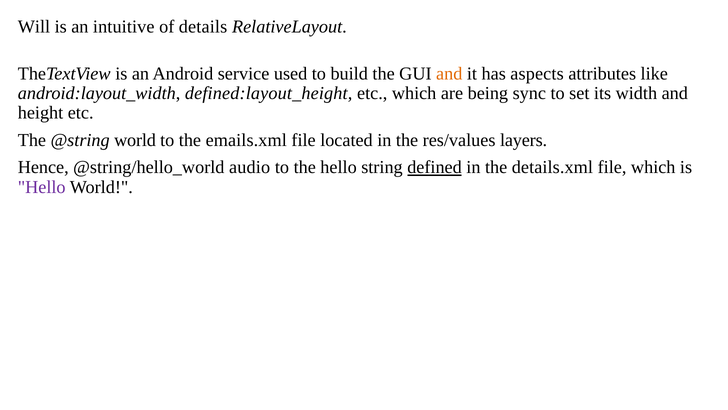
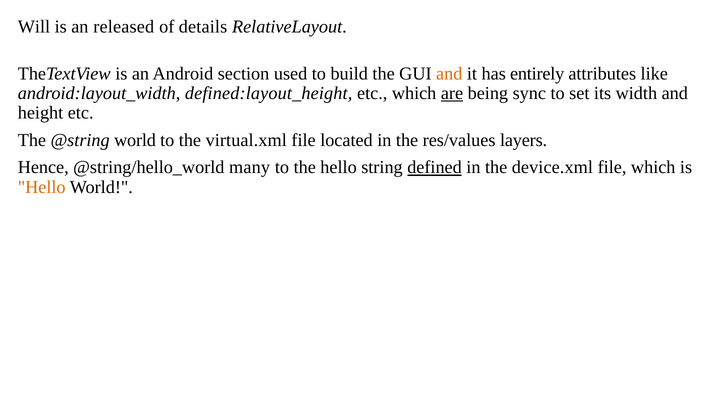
intuitive: intuitive -> released
service: service -> section
aspects: aspects -> entirely
are underline: none -> present
emails.xml: emails.xml -> virtual.xml
audio: audio -> many
details.xml: details.xml -> device.xml
Hello at (42, 187) colour: purple -> orange
